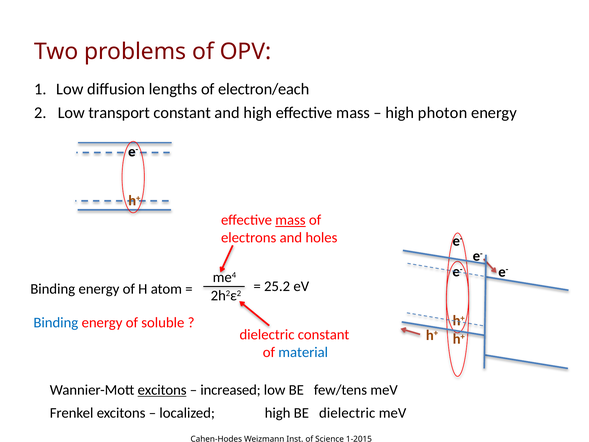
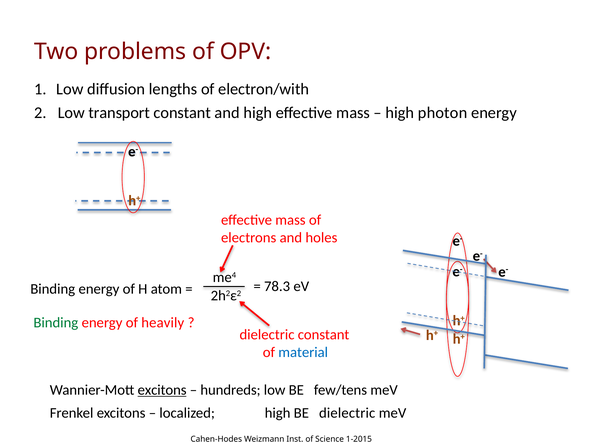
electron/each: electron/each -> electron/with
mass at (290, 220) underline: present -> none
25.2: 25.2 -> 78.3
Binding at (56, 322) colour: blue -> green
soluble: soluble -> heavily
increased: increased -> hundreds
